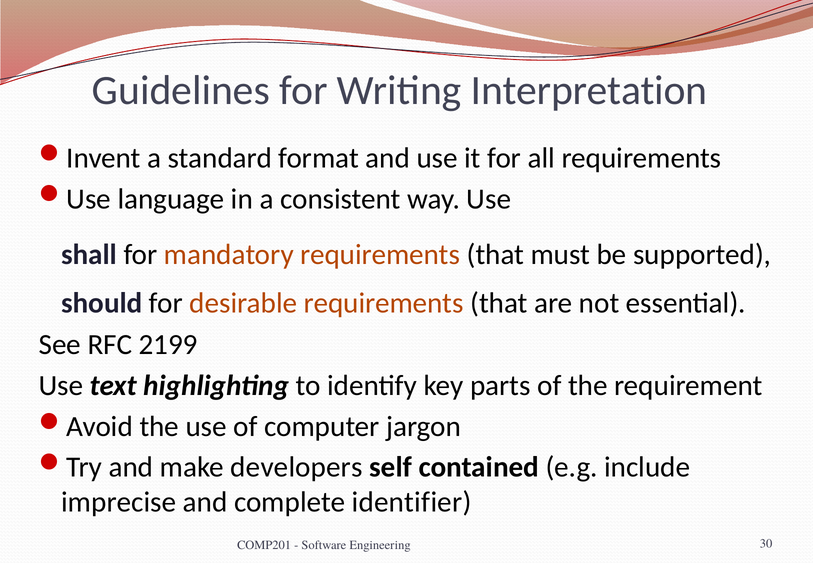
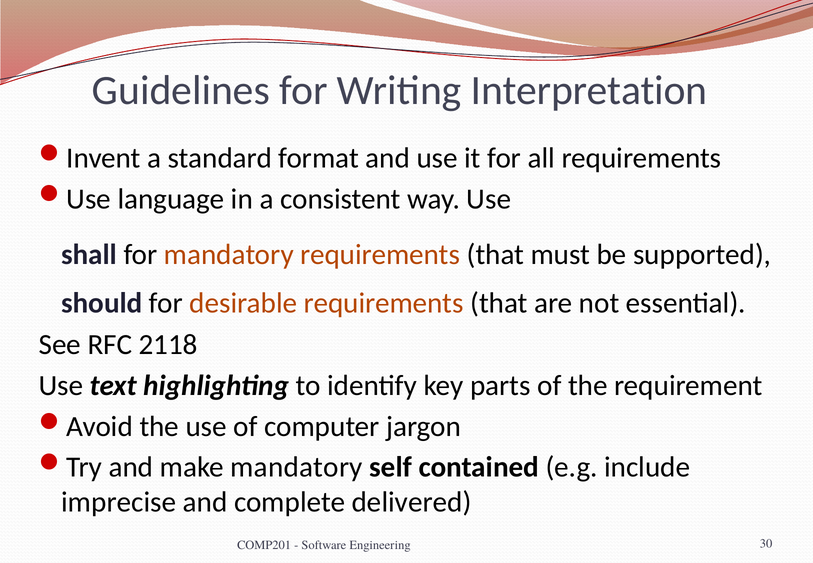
2199: 2199 -> 2118
make developers: developers -> mandatory
identifier: identifier -> delivered
